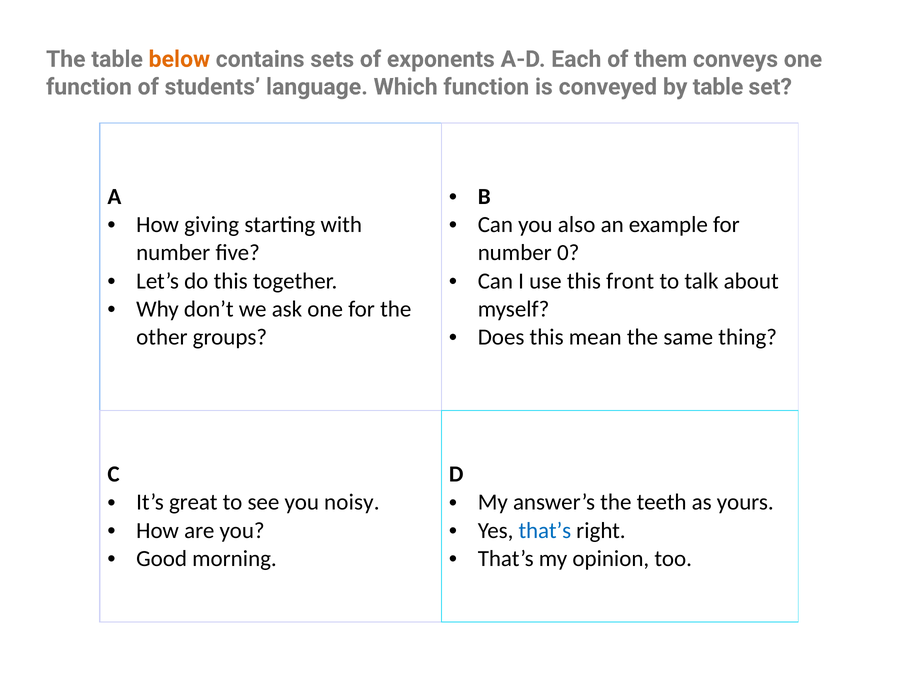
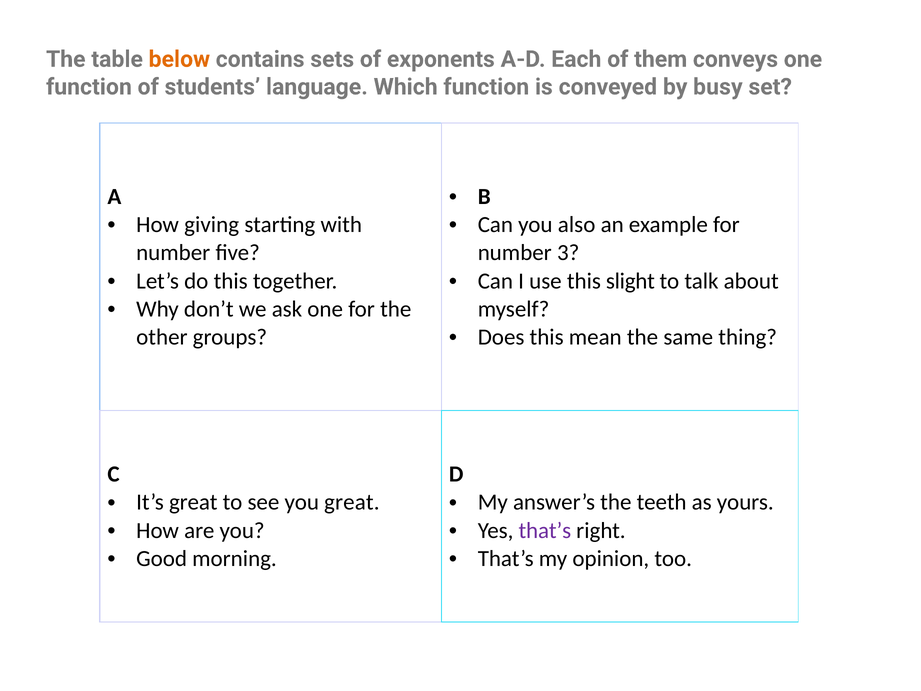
by table: table -> busy
0: 0 -> 3
front: front -> slight
you noisy: noisy -> great
that’s at (545, 530) colour: blue -> purple
